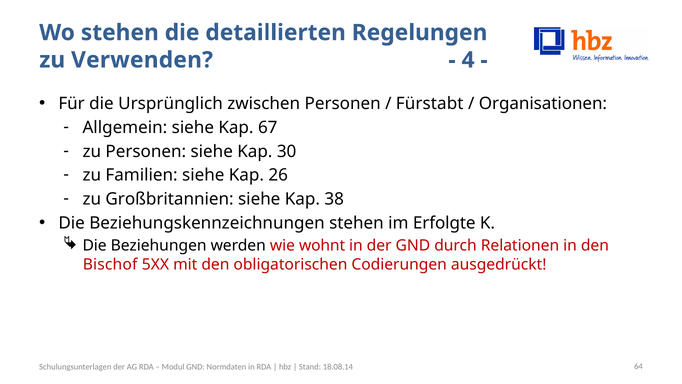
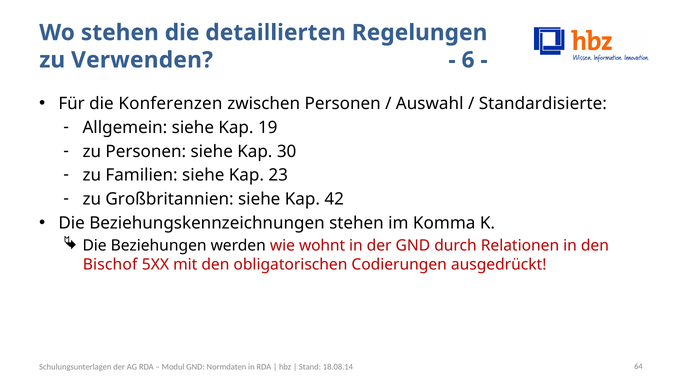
4: 4 -> 6
Ursprünglich: Ursprünglich -> Konferenzen
Fürstabt: Fürstabt -> Auswahl
Organisationen: Organisationen -> Standardisierte
67: 67 -> 19
26: 26 -> 23
38: 38 -> 42
Erfolgte: Erfolgte -> Komma
